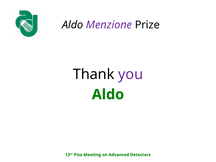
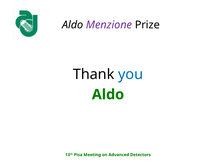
you colour: purple -> blue
